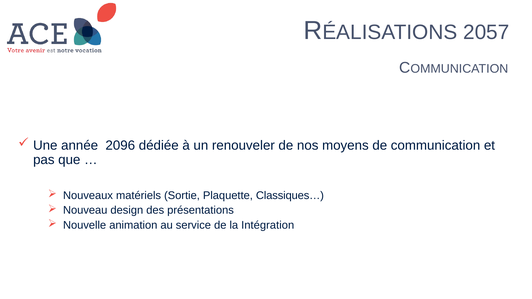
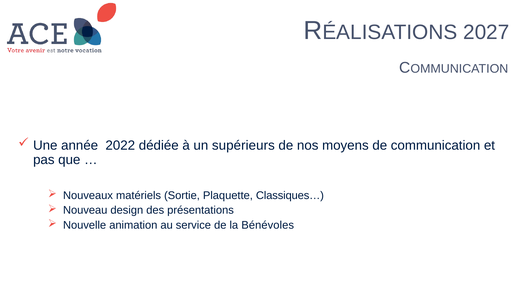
2057: 2057 -> 2027
2096: 2096 -> 2022
renouveler: renouveler -> supérieurs
Intégration: Intégration -> Bénévoles
